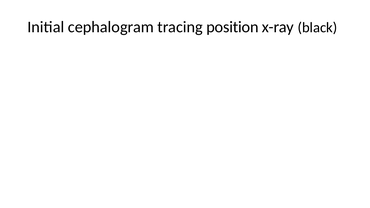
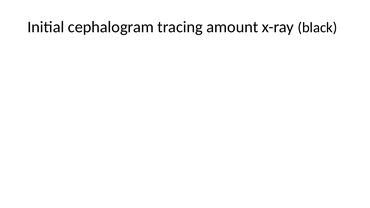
position: position -> amount
